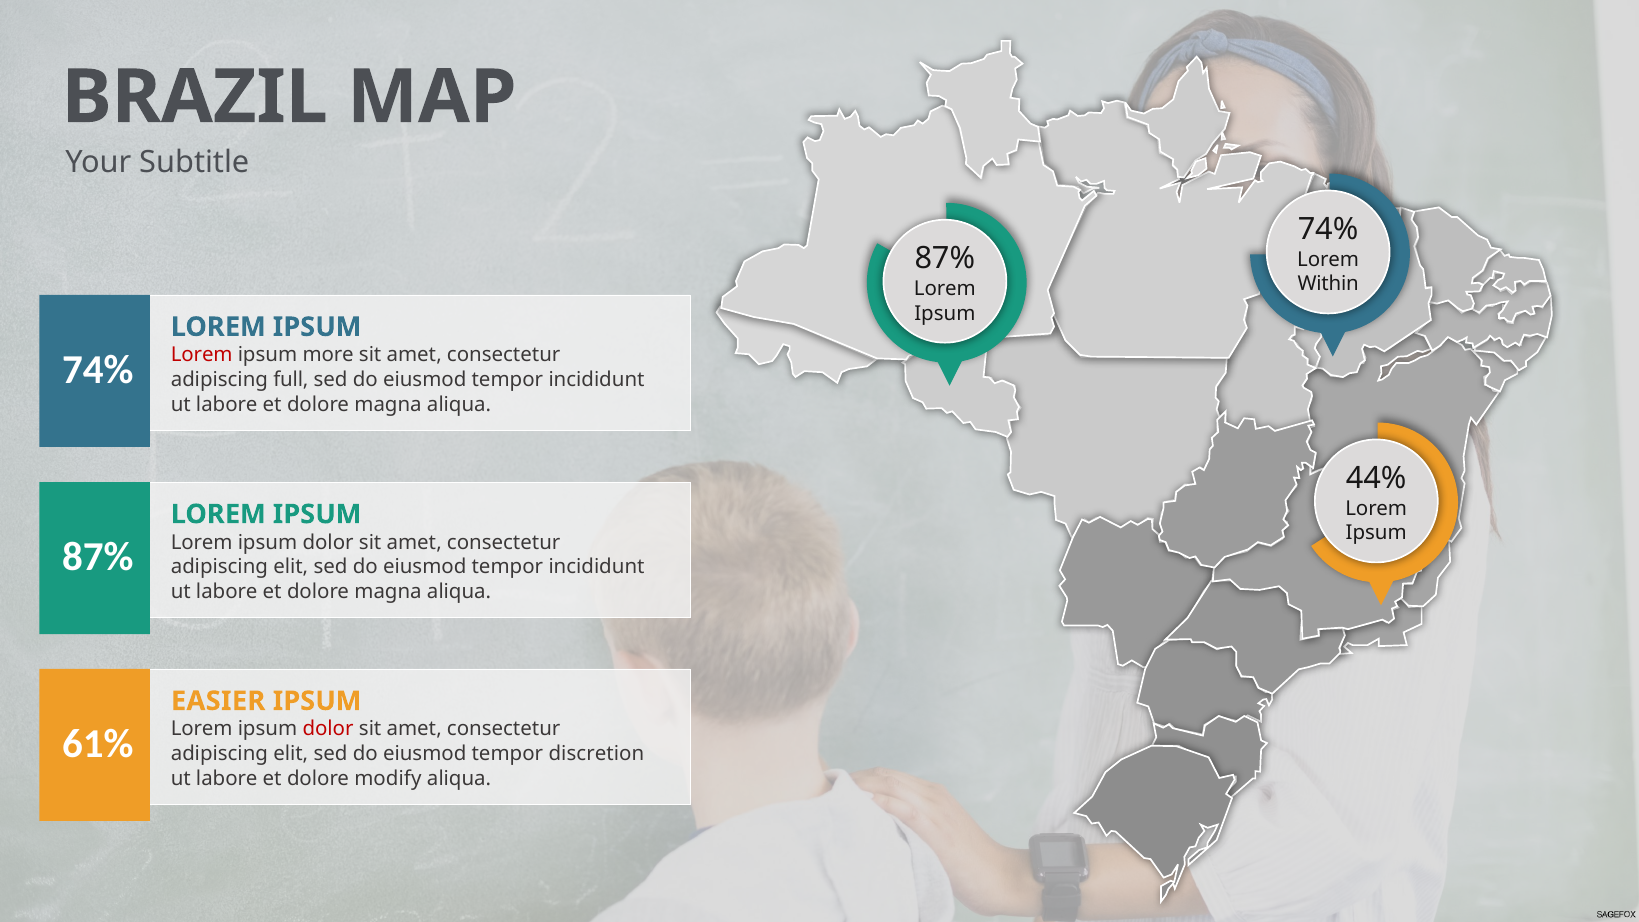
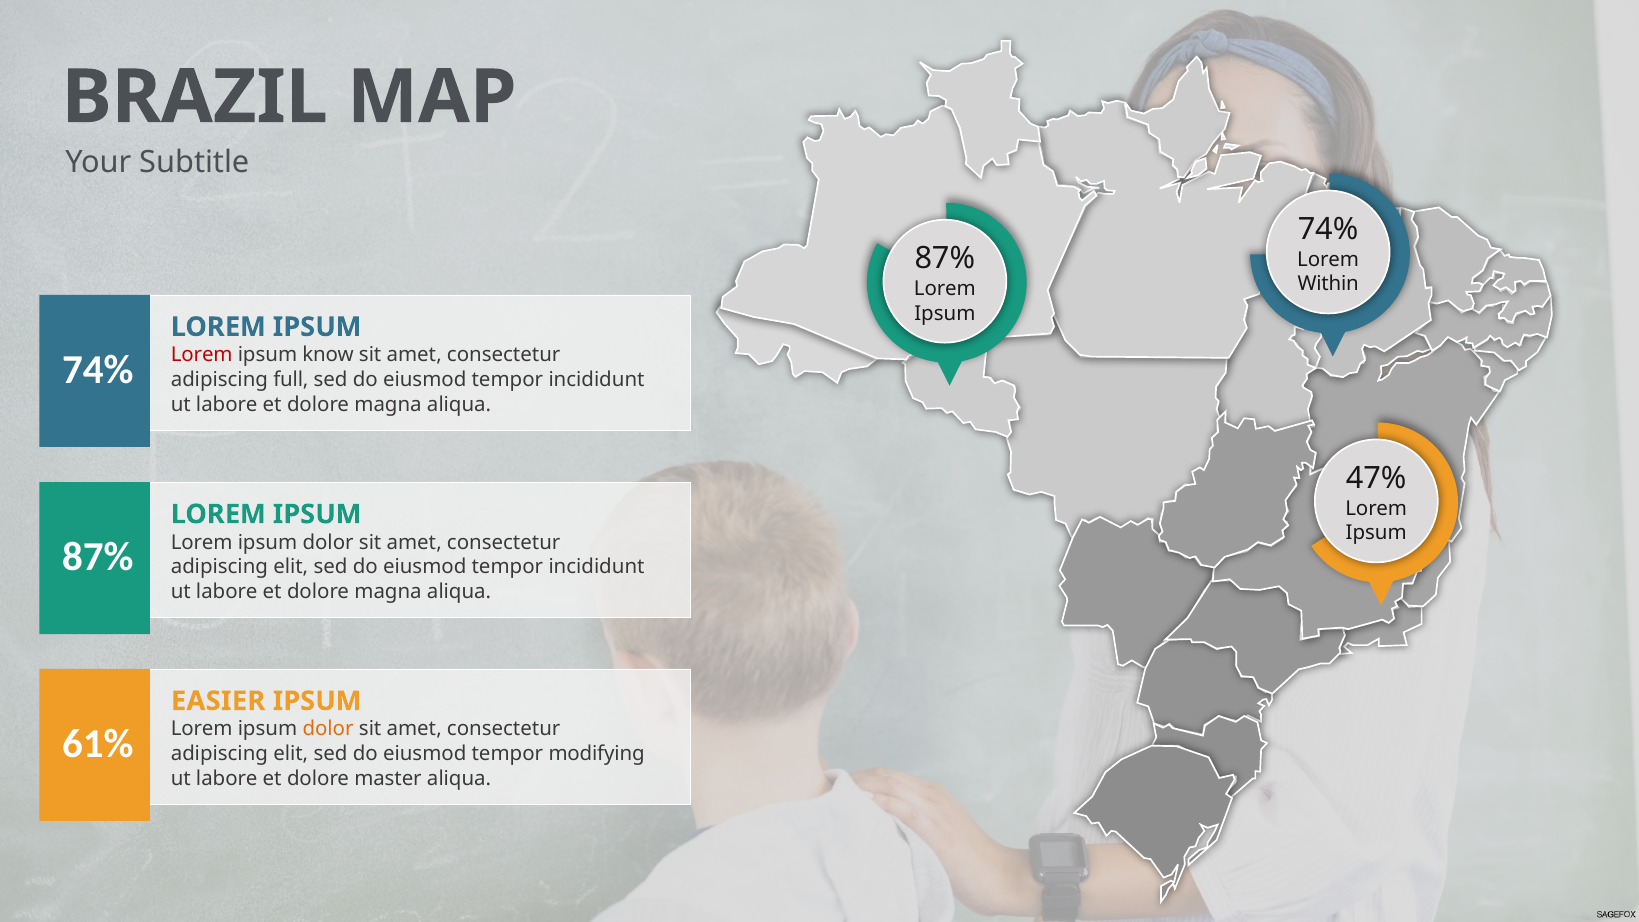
more: more -> know
44%: 44% -> 47%
dolor at (328, 729) colour: red -> orange
discretion: discretion -> modifying
modify: modify -> master
